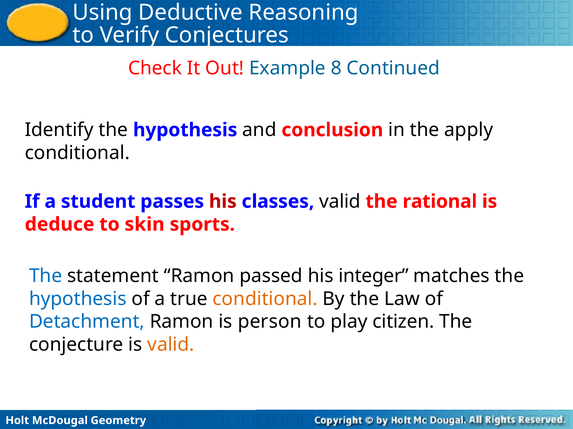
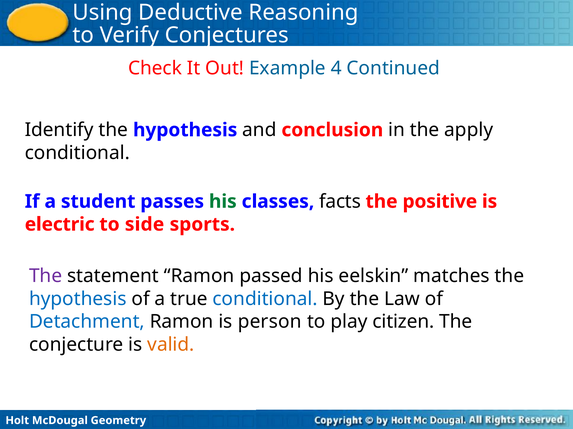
8: 8 -> 4
his at (223, 202) colour: red -> green
classes valid: valid -> facts
rational: rational -> positive
deduce: deduce -> electric
skin: skin -> side
The at (46, 276) colour: blue -> purple
integer: integer -> eelskin
conditional at (265, 299) colour: orange -> blue
